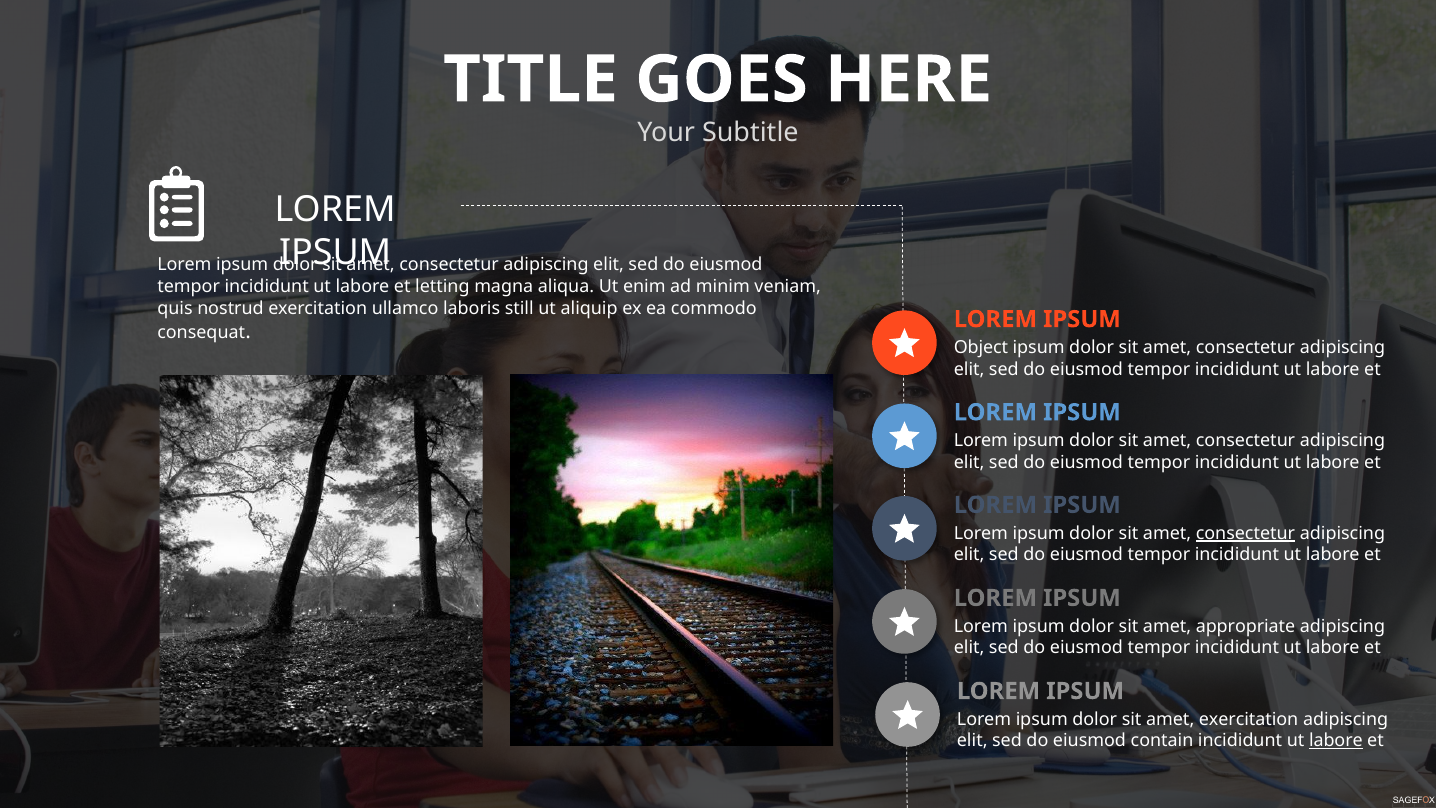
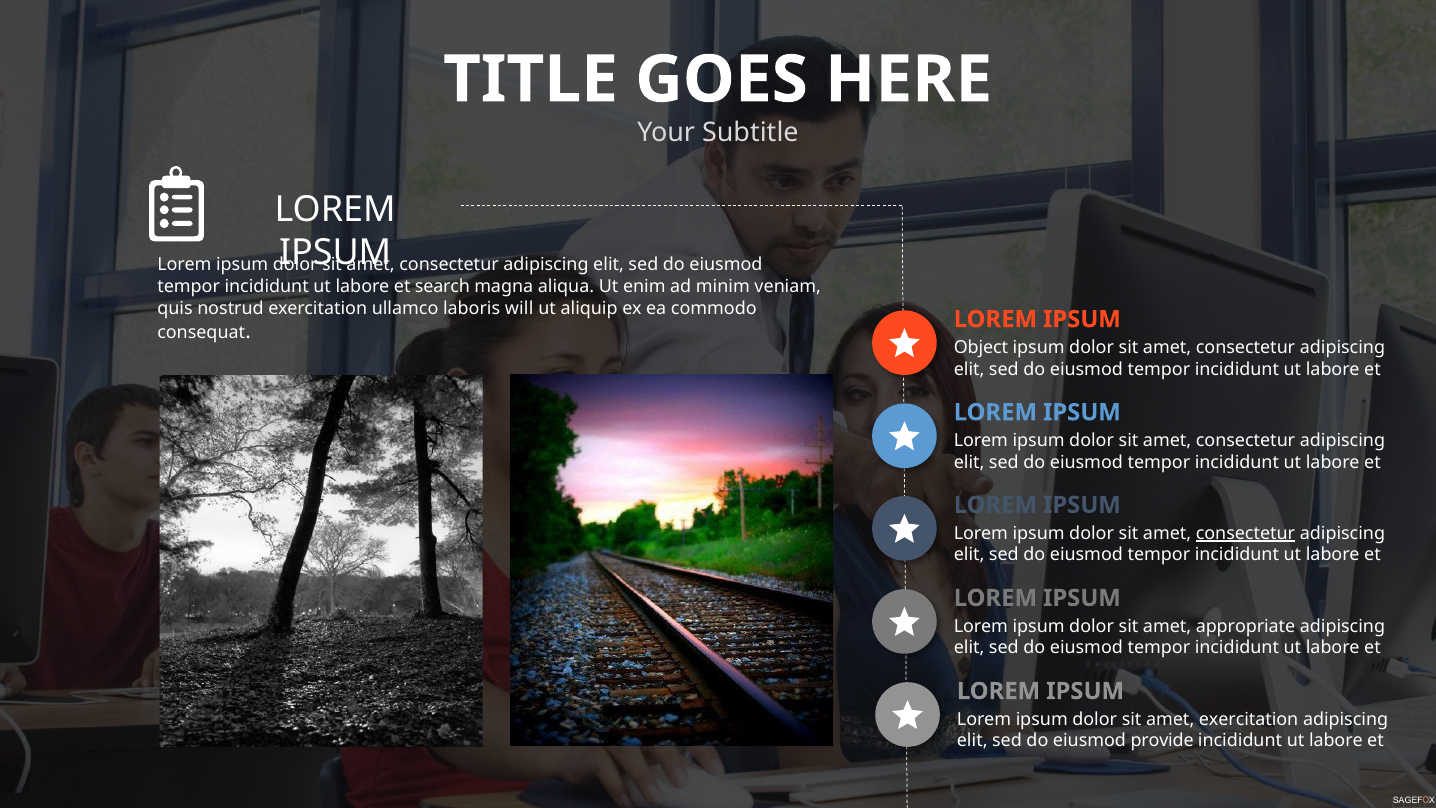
letting: letting -> search
still: still -> will
contain: contain -> provide
labore at (1336, 741) underline: present -> none
